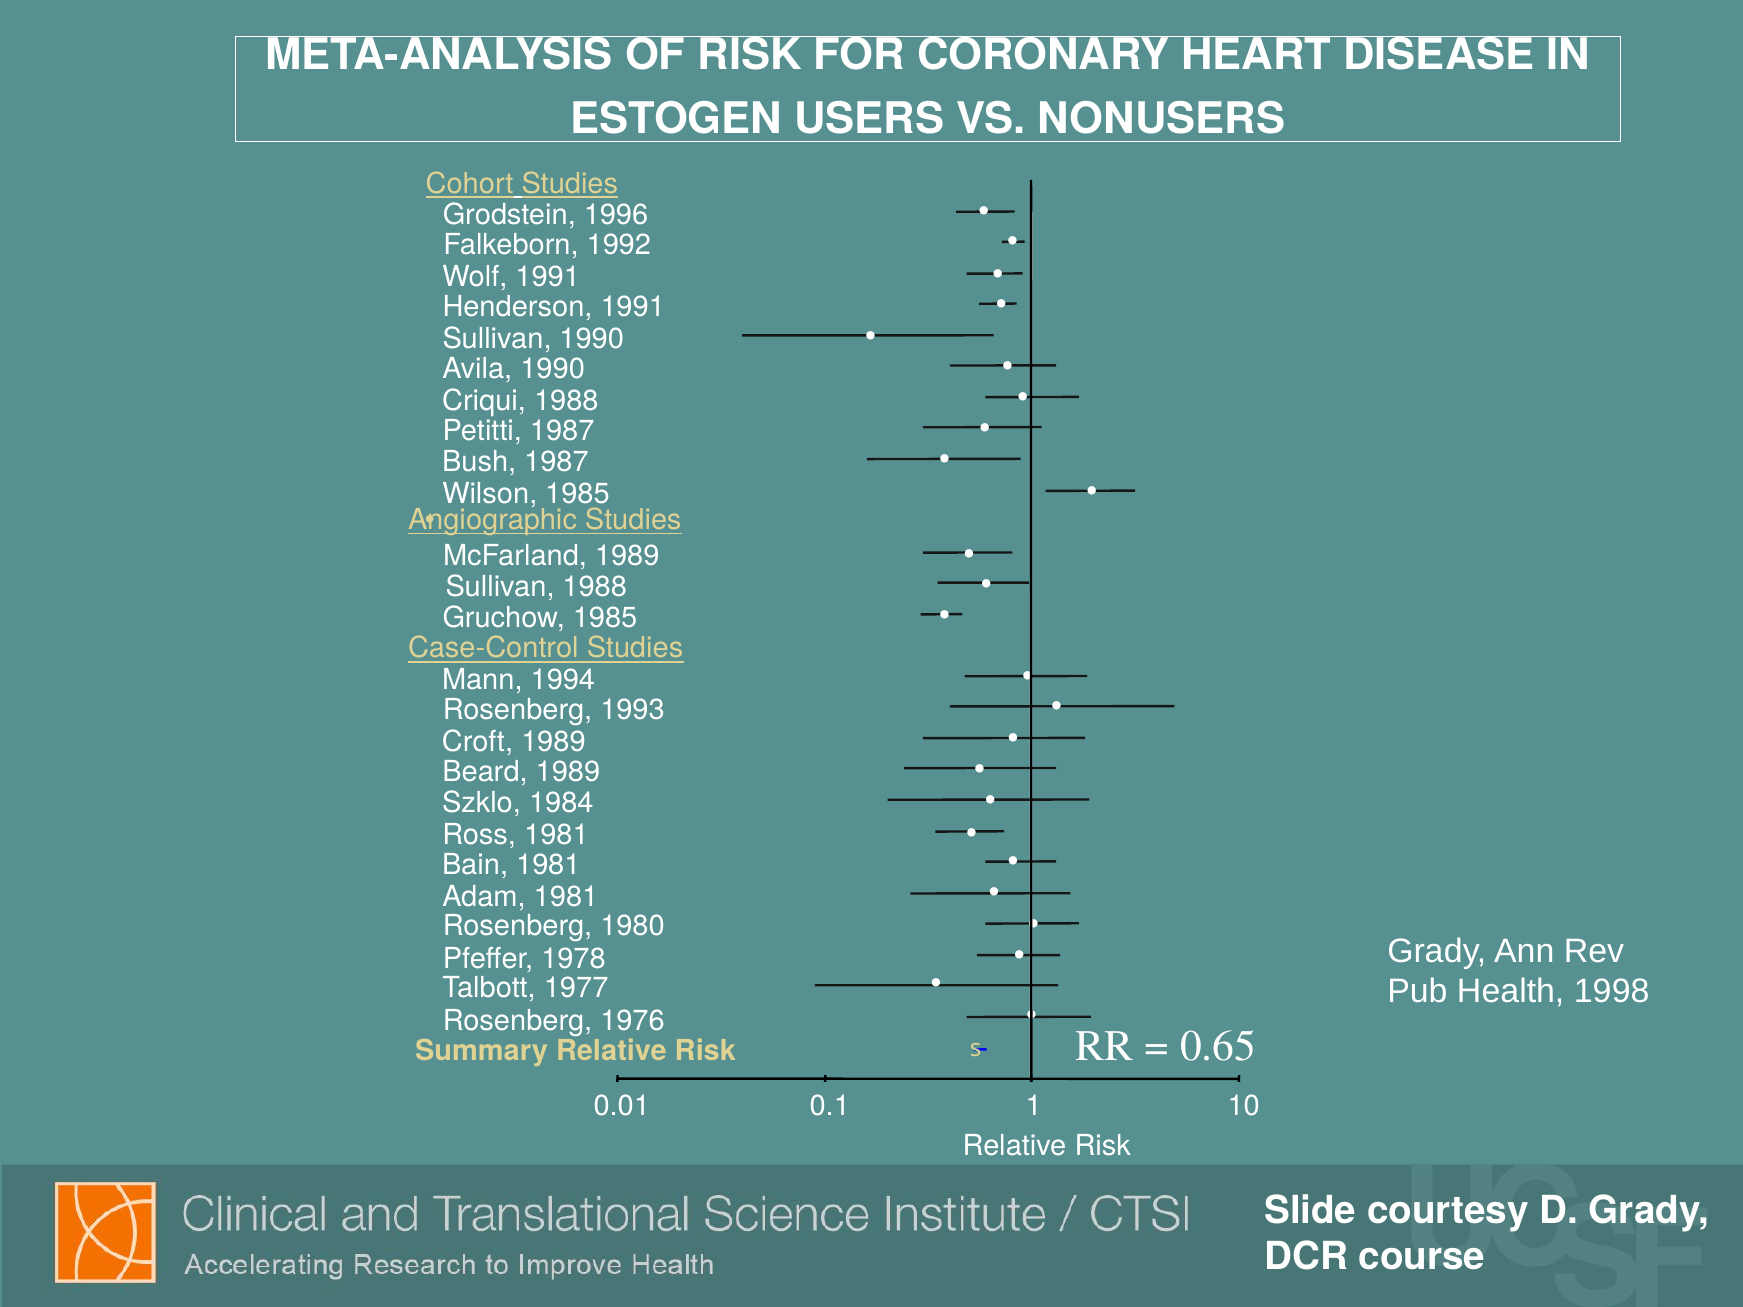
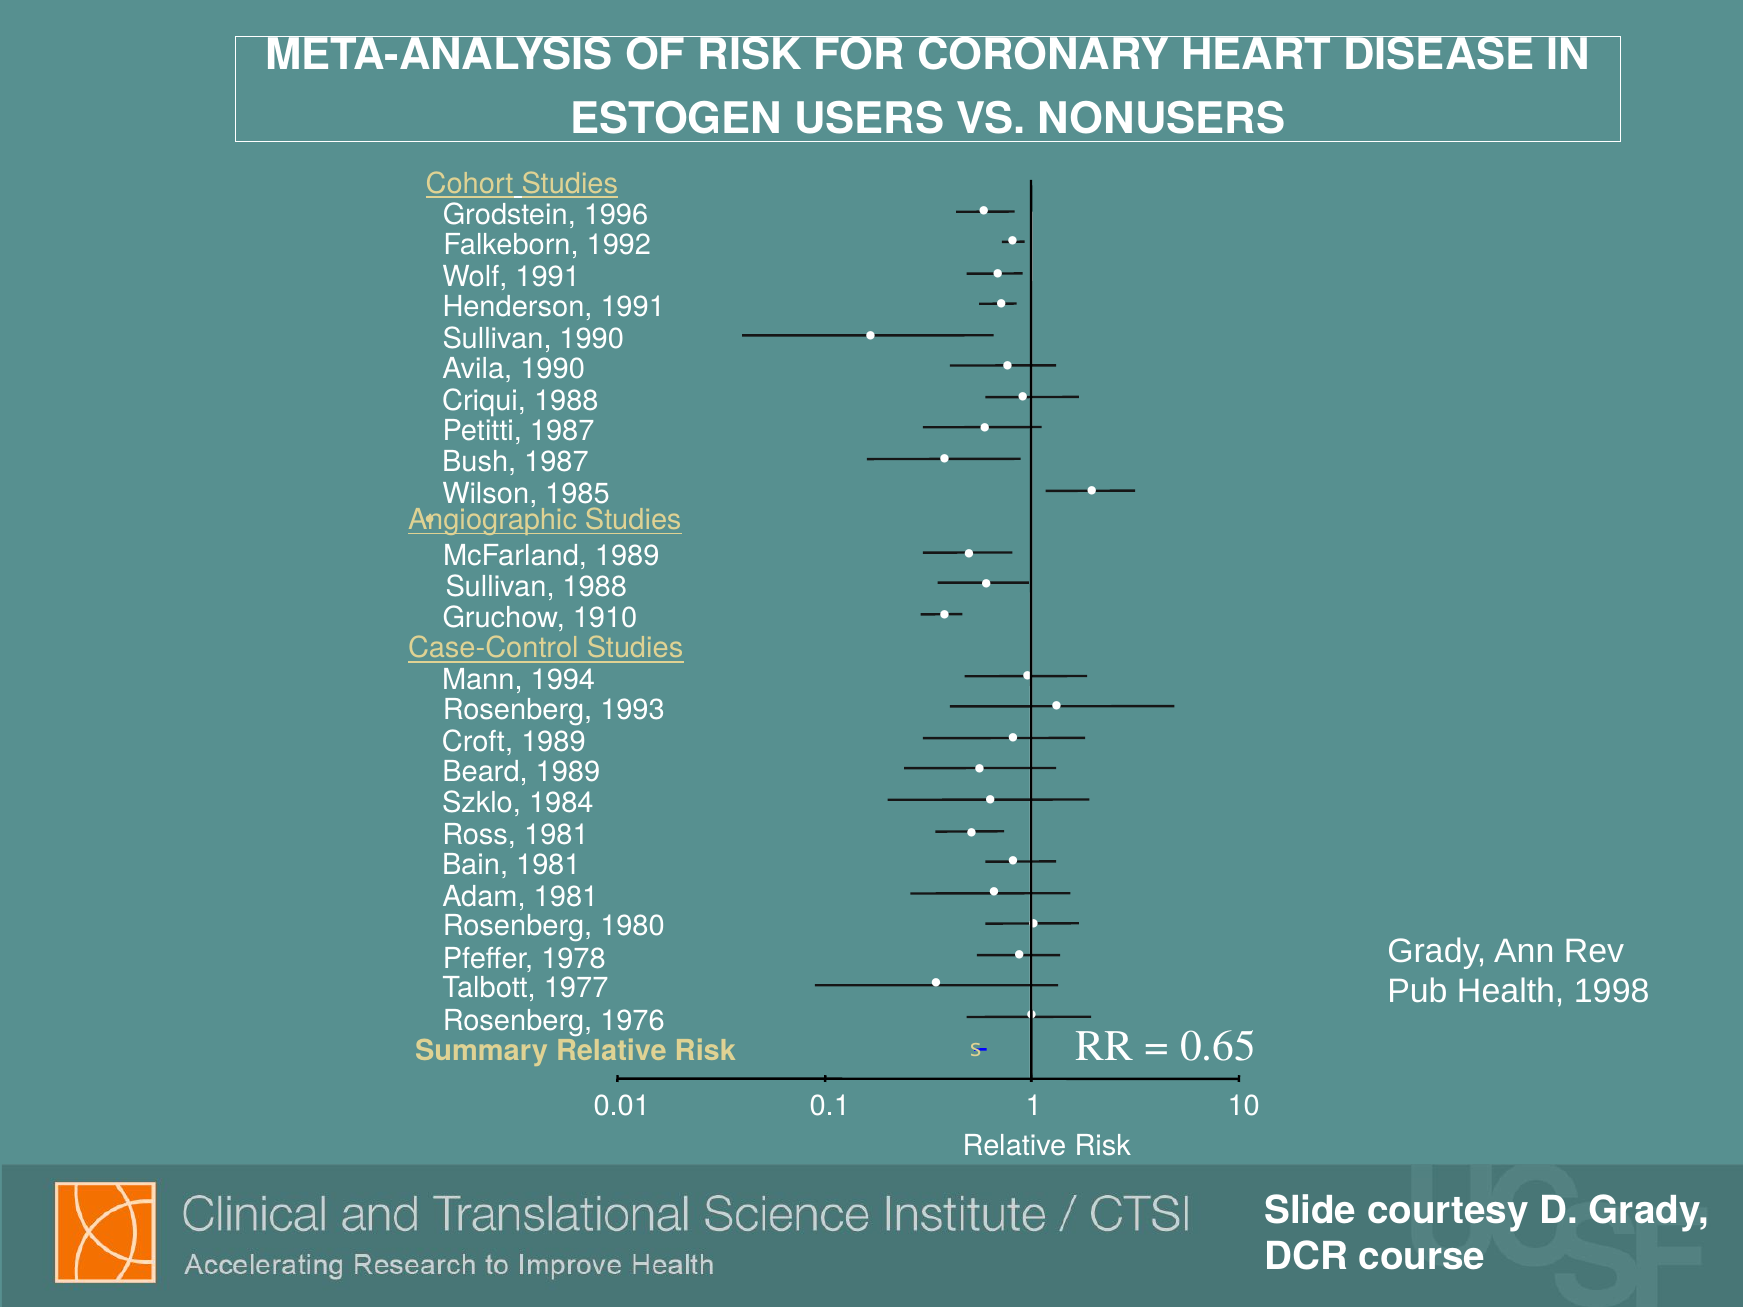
Gruchow 1985: 1985 -> 1910
